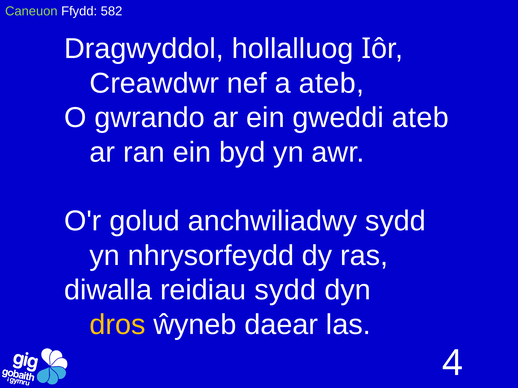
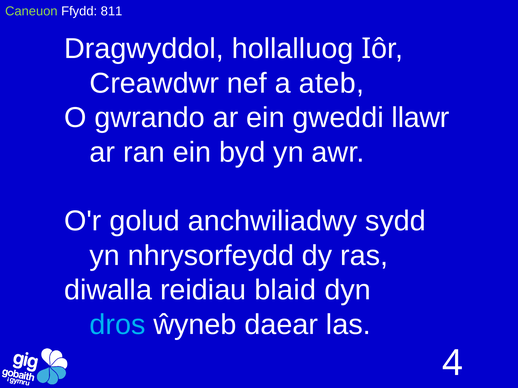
582: 582 -> 811
gweddi ateb: ateb -> llawr
reidiau sydd: sydd -> blaid
dros colour: yellow -> light blue
